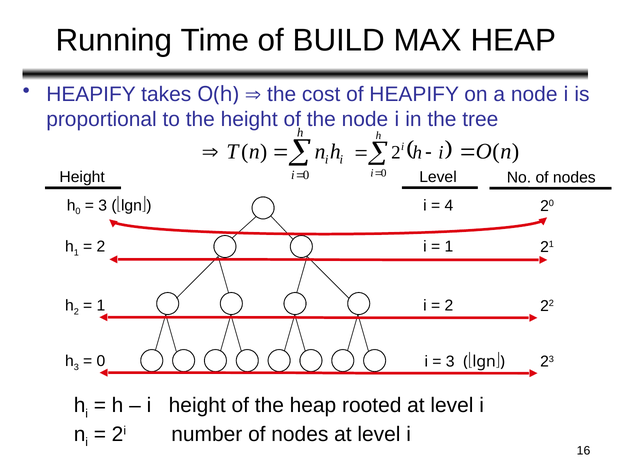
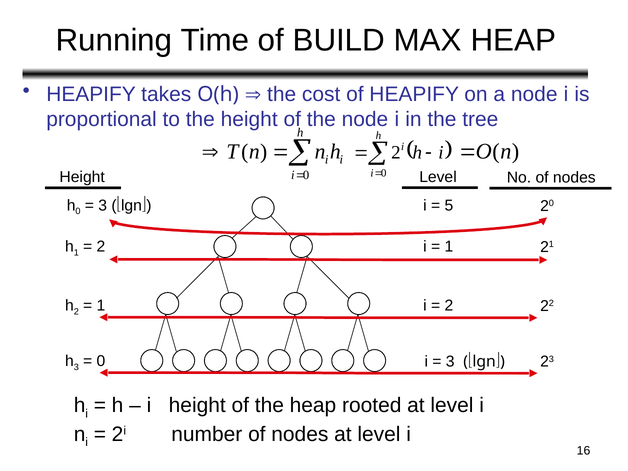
4: 4 -> 5
